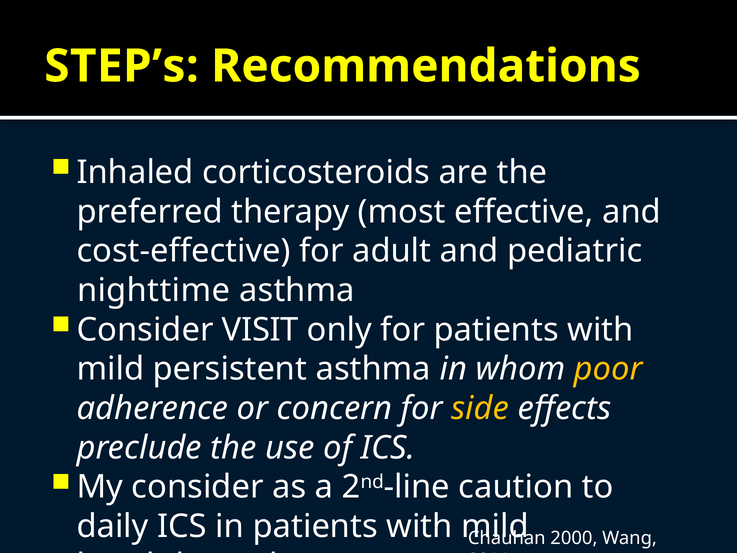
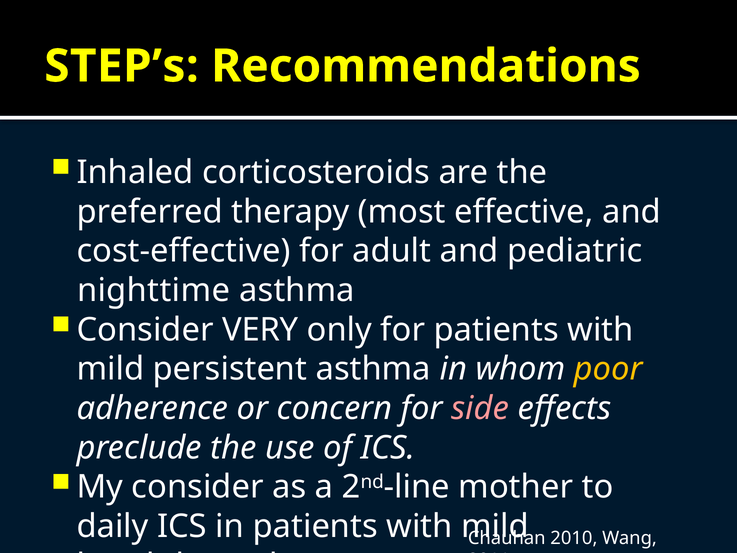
VISIT: VISIT -> VERY
side colour: yellow -> pink
caution: caution -> mother
2000: 2000 -> 2010
